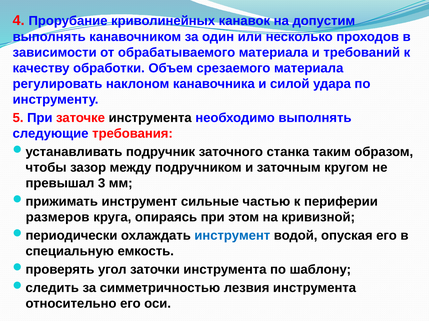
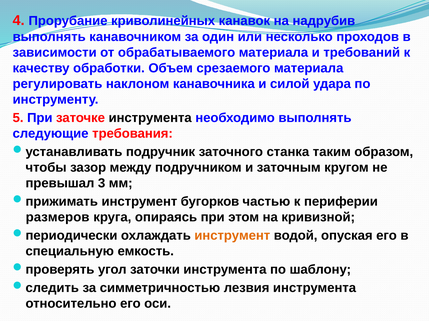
допустим: допустим -> надрубив
сильные: сильные -> бугорков
инструмент at (232, 236) colour: blue -> orange
